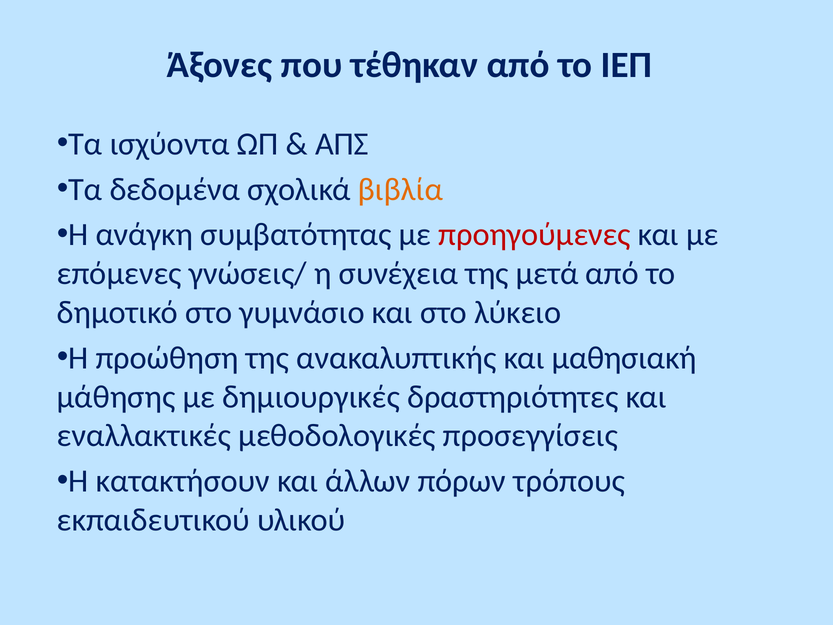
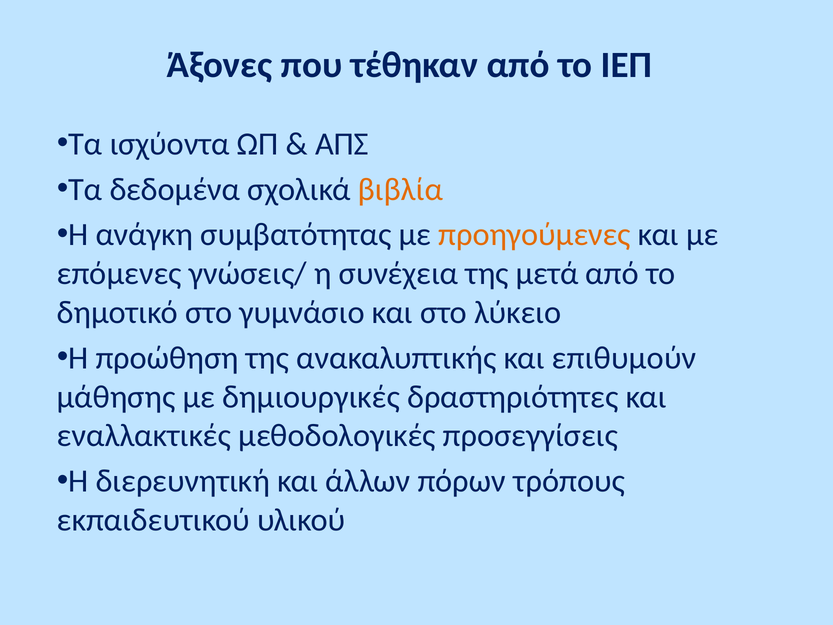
προηγούμενες colour: red -> orange
μαθησιακή: μαθησιακή -> επιθυμούν
κατακτήσουν: κατακτήσουν -> διερευνητική
